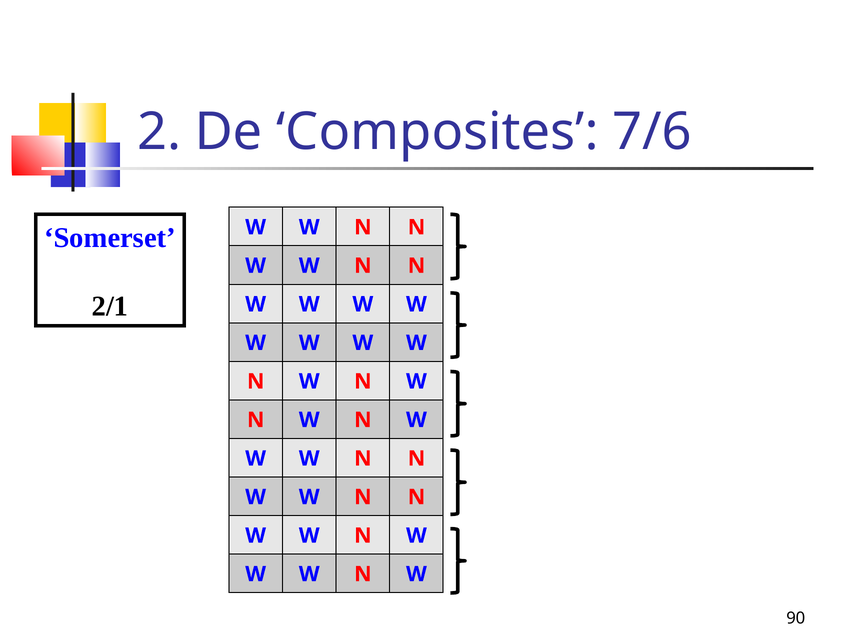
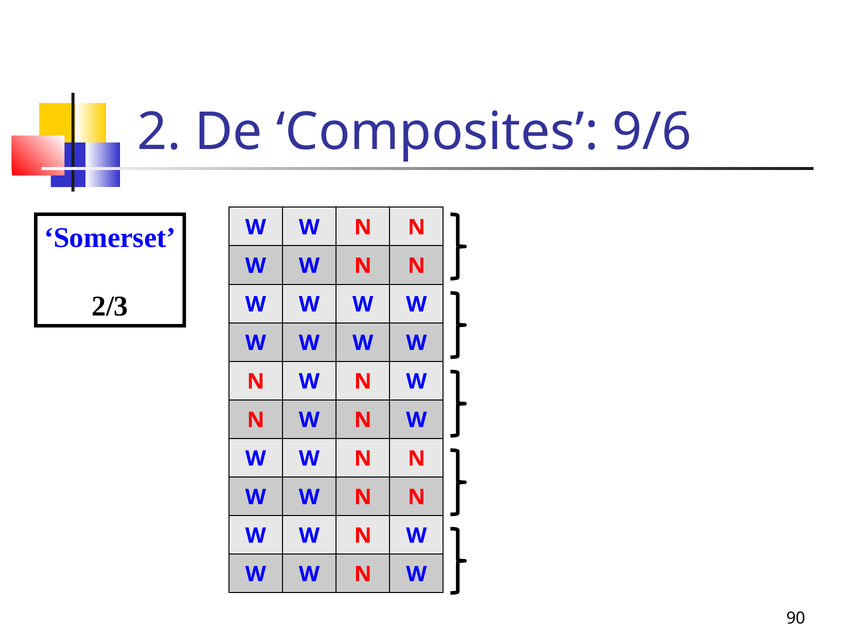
7/6: 7/6 -> 9/6
2/1: 2/1 -> 2/3
